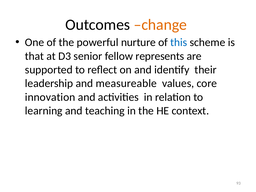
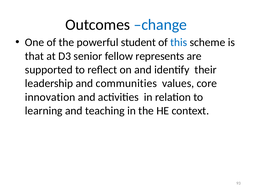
change colour: orange -> blue
nurture: nurture -> student
measureable: measureable -> communities
